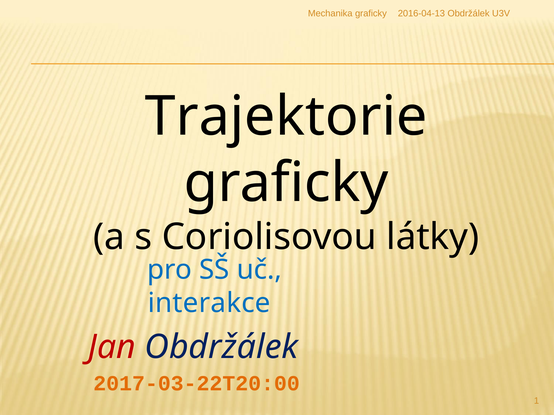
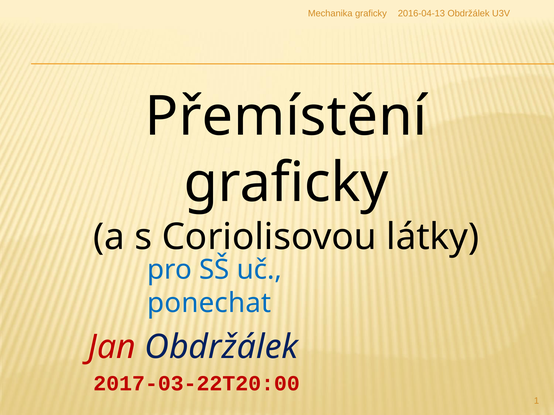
Trajektorie: Trajektorie -> Přemístění
interakce: interakce -> ponechat
2017-03-22T20:00 colour: orange -> red
